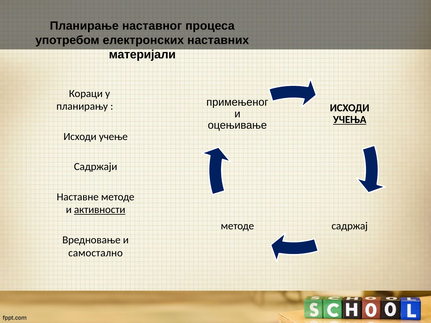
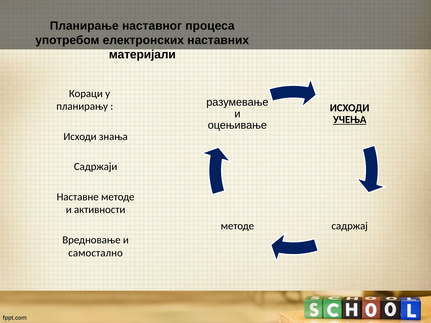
примењеног: примењеног -> разумевање
учење: учење -> знања
активности underline: present -> none
